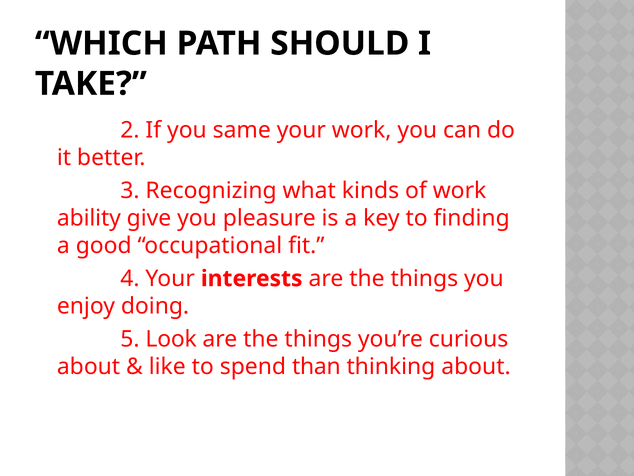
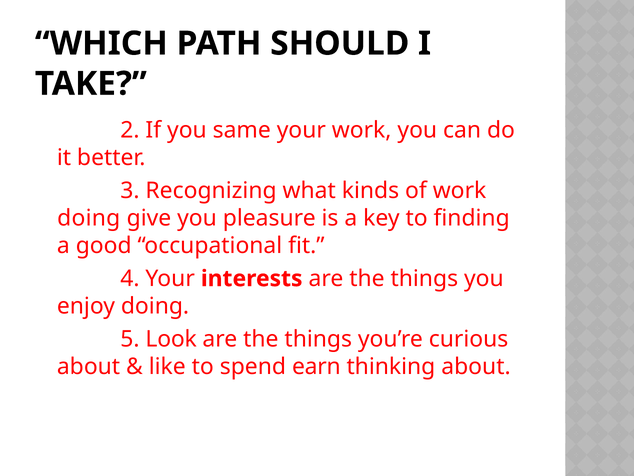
ability at (89, 218): ability -> doing
than: than -> earn
